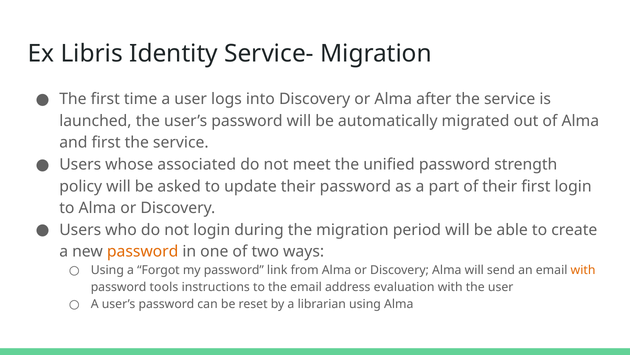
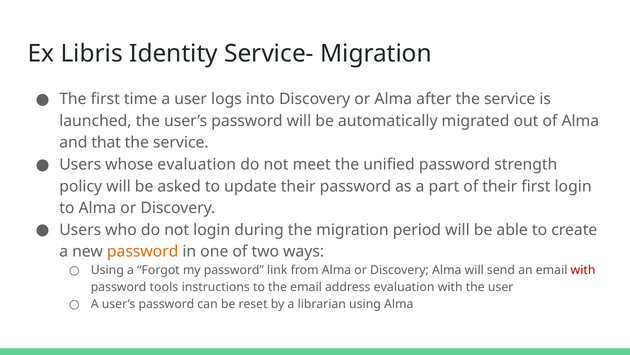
and first: first -> that
whose associated: associated -> evaluation
with at (583, 270) colour: orange -> red
